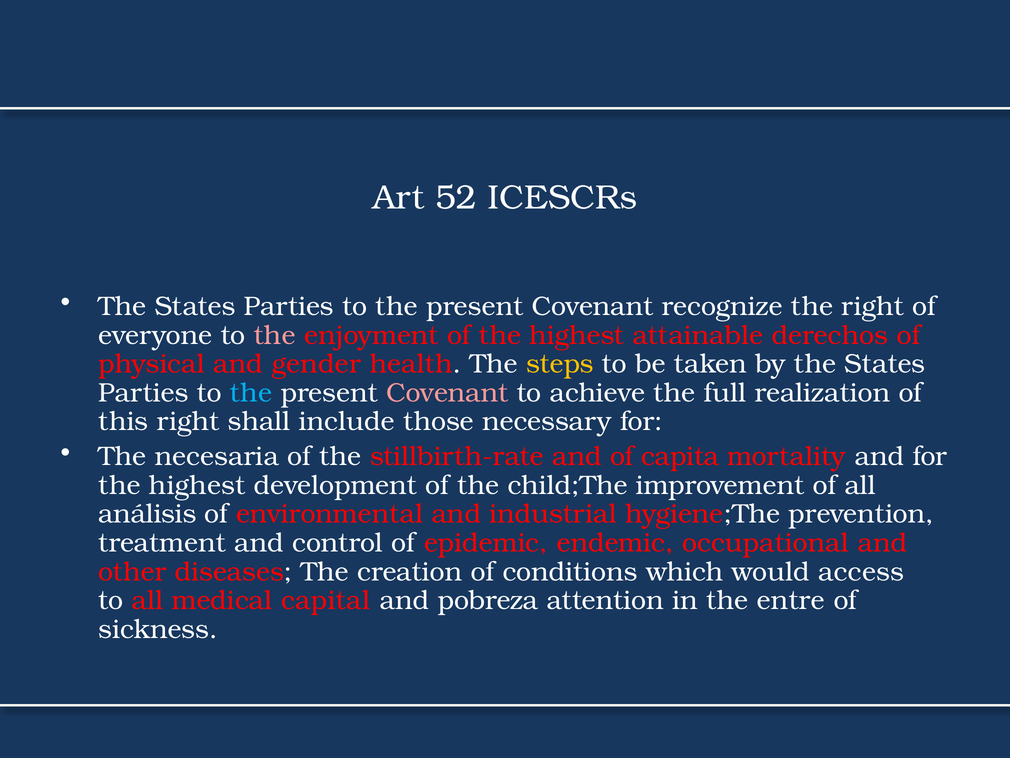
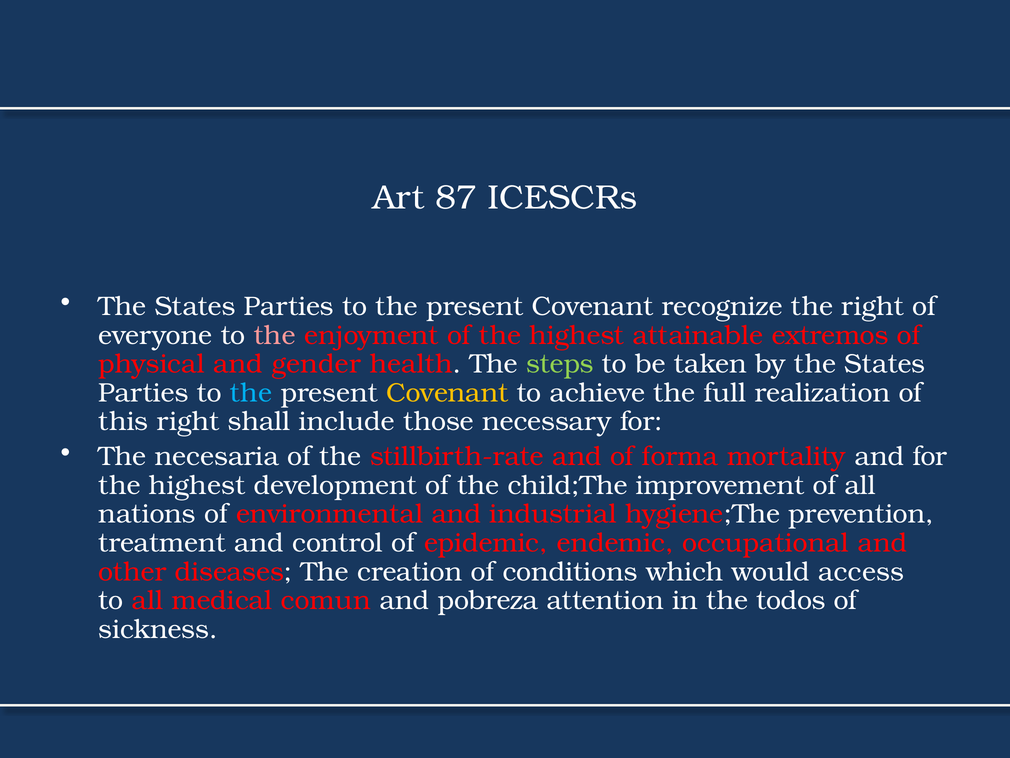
52: 52 -> 87
derechos: derechos -> extremos
steps colour: yellow -> light green
Covenant at (447, 393) colour: pink -> yellow
capita: capita -> forma
análisis: análisis -> nations
capital: capital -> comun
entre: entre -> todos
